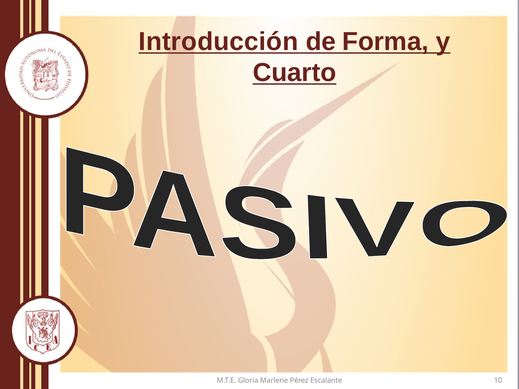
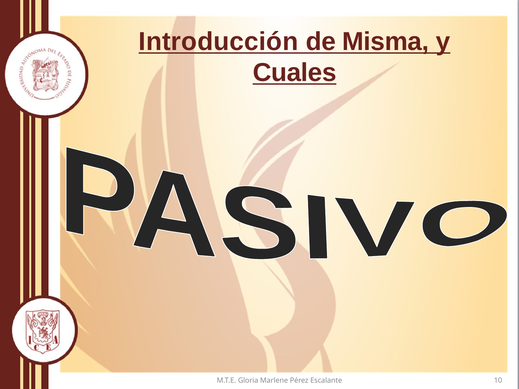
Forma: Forma -> Misma
Cuarto: Cuarto -> Cuales
